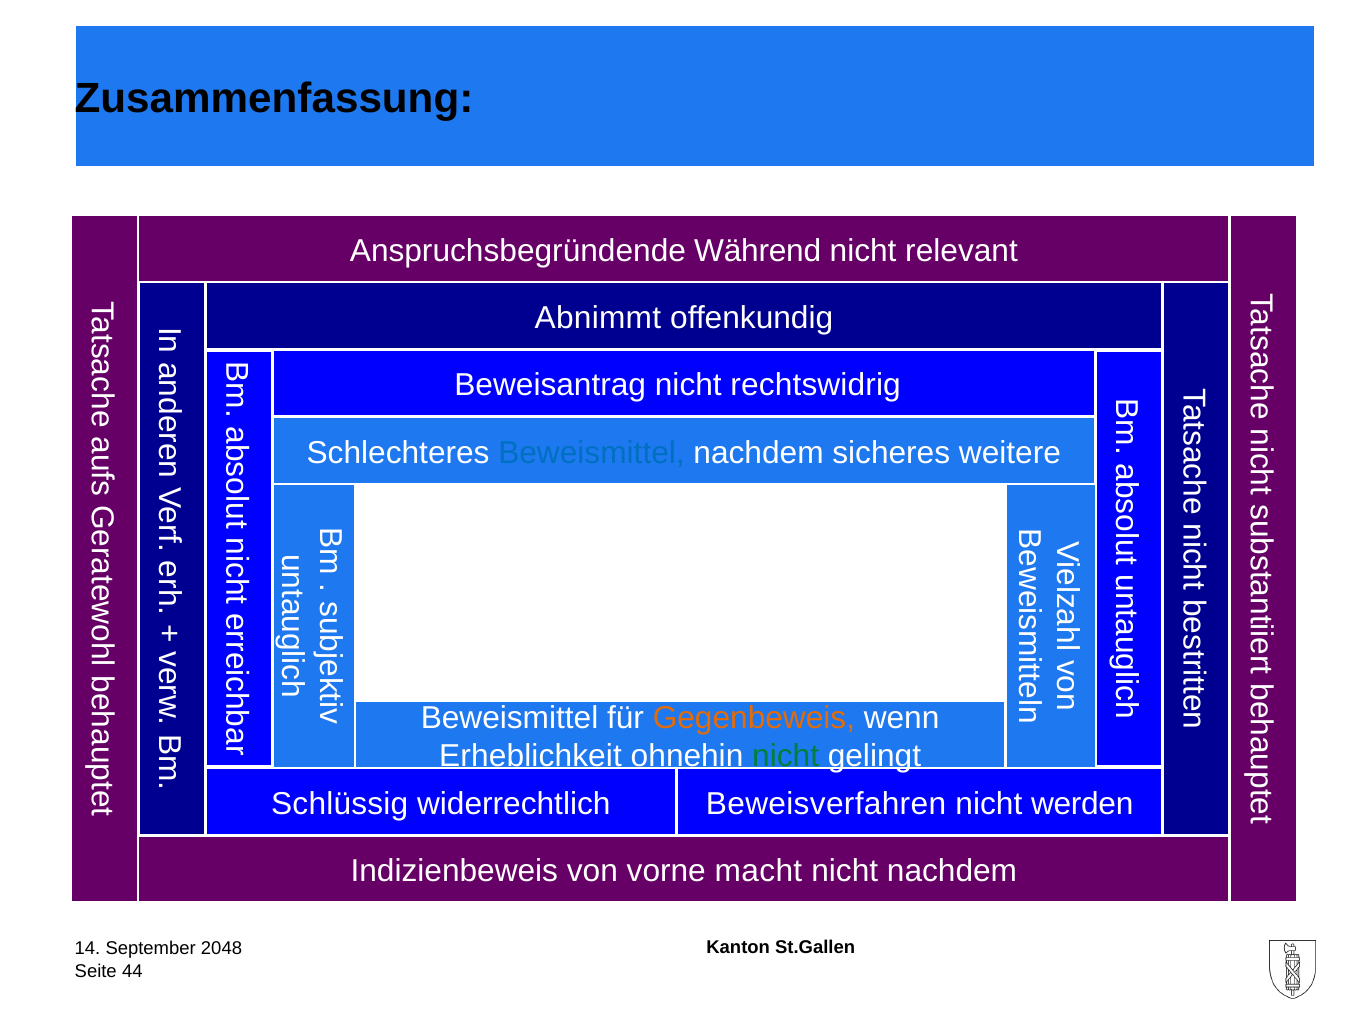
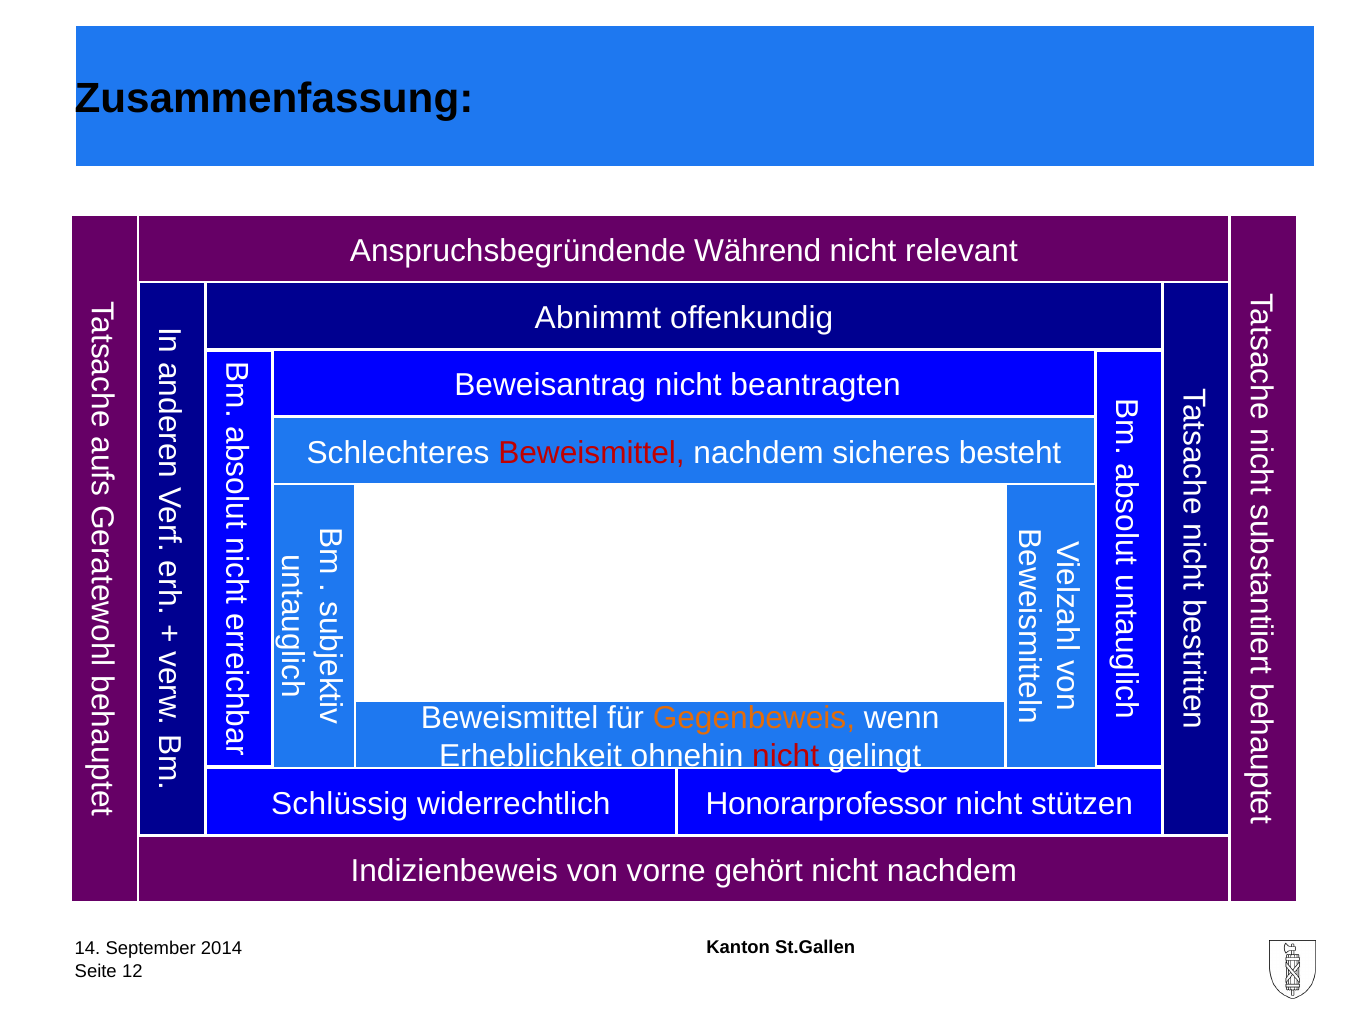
rechtswidrig: rechtswidrig -> beantragten
Beweismittel at (591, 453) colour: blue -> red
weitere: weitere -> besteht
nicht at (786, 756) colour: green -> red
Beweisverfahren: Beweisverfahren -> Honorarprofessor
werden: werden -> stützen
macht: macht -> gehört
2048: 2048 -> 2014
44: 44 -> 12
